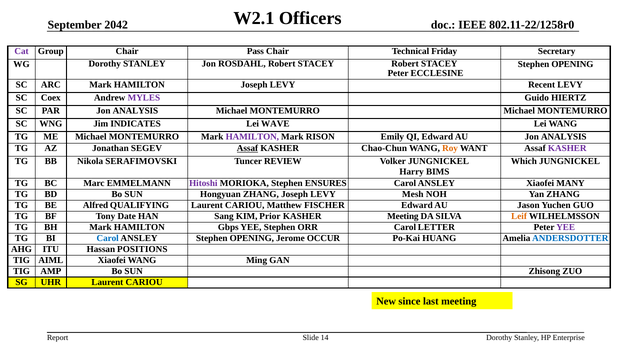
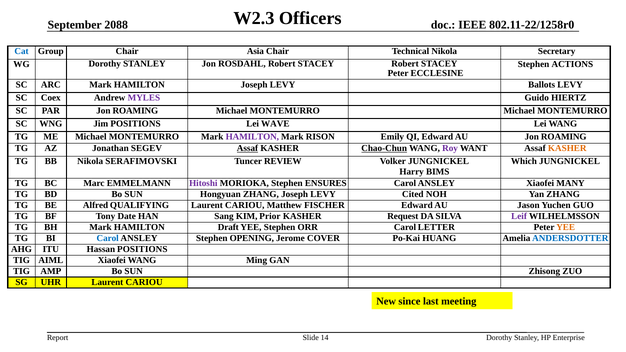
W2.1: W2.1 -> W2.3
2042: 2042 -> 2088
Cat colour: purple -> blue
Pass: Pass -> Asia
Technical Friday: Friday -> Nikola
OPENING at (572, 64): OPENING -> ACTIONS
Recent: Recent -> Ballots
PAR Jon ANALYSIS: ANALYSIS -> ROAMING
Jim INDICATES: INDICATES -> POSITIONS
AU Jon ANALYSIS: ANALYSIS -> ROAMING
Chao-Chun underline: none -> present
Roy colour: orange -> purple
KASHER at (567, 148) colour: purple -> orange
Mesh: Mesh -> Cited
KASHER Meeting: Meeting -> Request
Leif colour: orange -> purple
Gbps: Gbps -> Draft
YEE at (566, 227) colour: purple -> orange
OCCUR: OCCUR -> COVER
